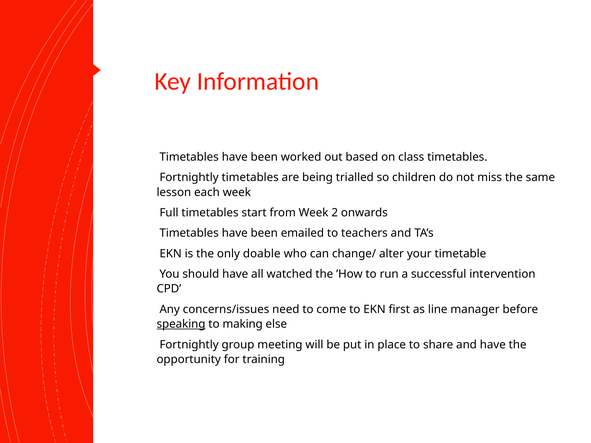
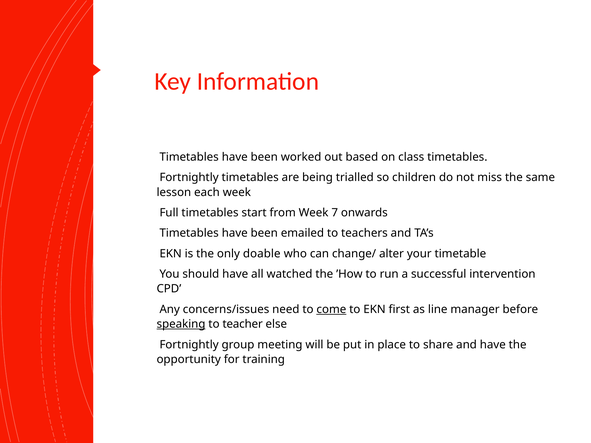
2: 2 -> 7
come underline: none -> present
making: making -> teacher
